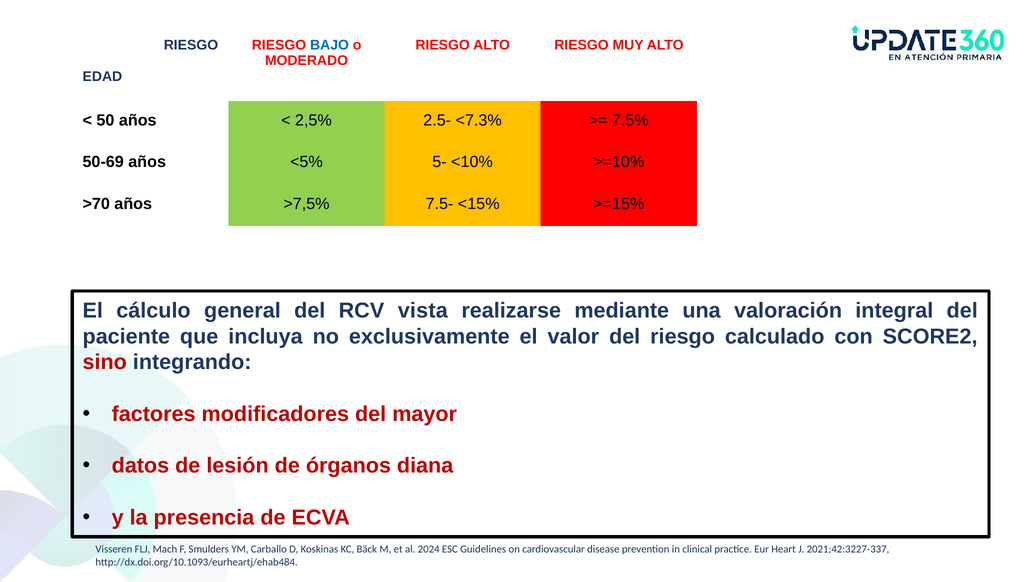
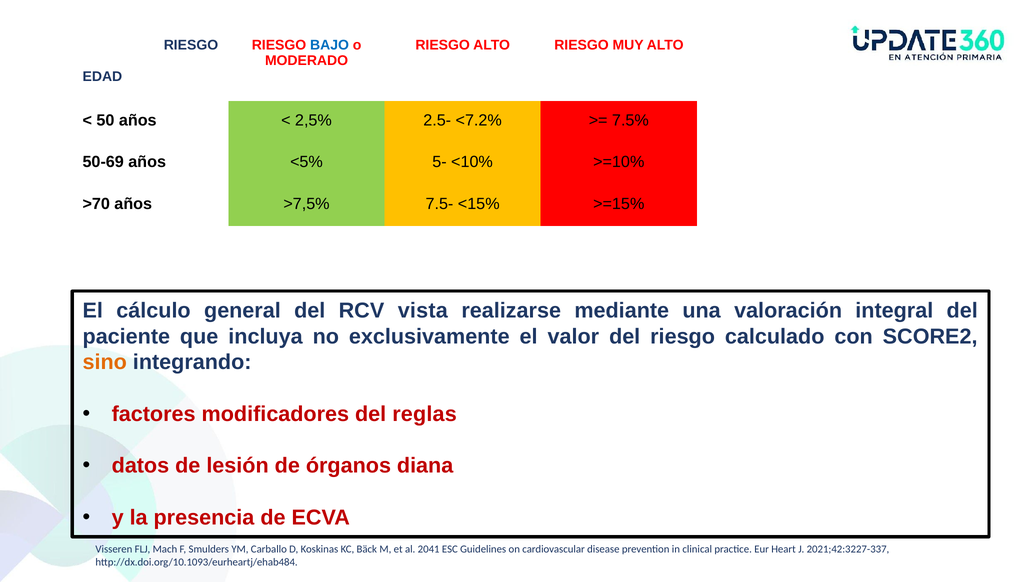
<7.3%: <7.3% -> <7.2%
sino colour: red -> orange
mayor: mayor -> reglas
2024: 2024 -> 2041
